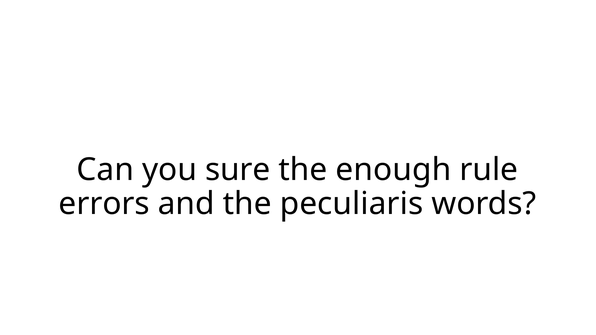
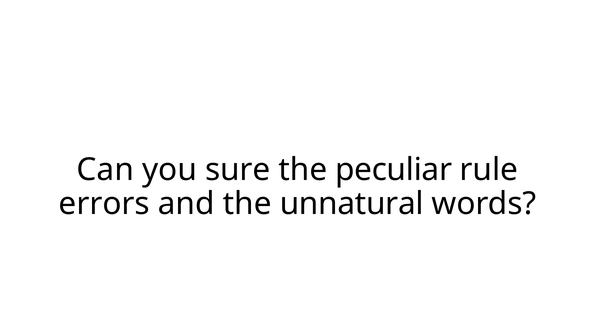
enough: enough -> peculiar
peculiaris: peculiaris -> unnatural
